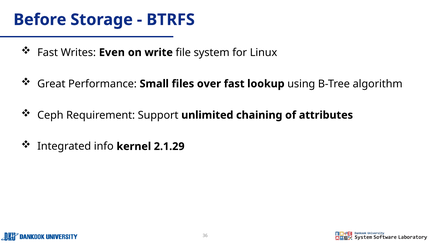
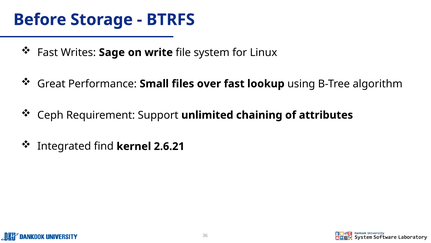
Even: Even -> Sage
info: info -> find
2.1.29: 2.1.29 -> 2.6.21
